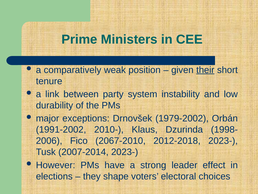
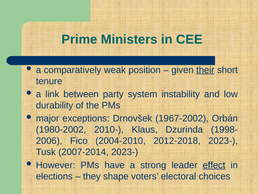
1979-2002: 1979-2002 -> 1967-2002
1991-2002: 1991-2002 -> 1980-2002
2067-2010: 2067-2010 -> 2004-2010
effect underline: none -> present
